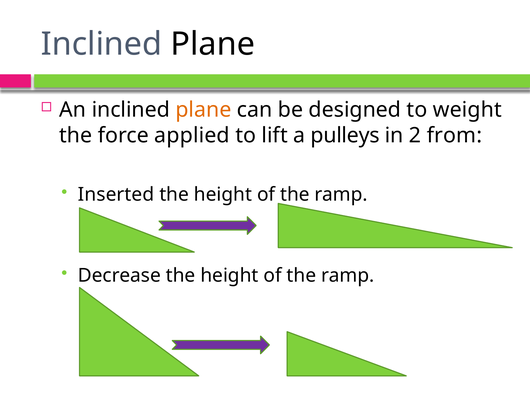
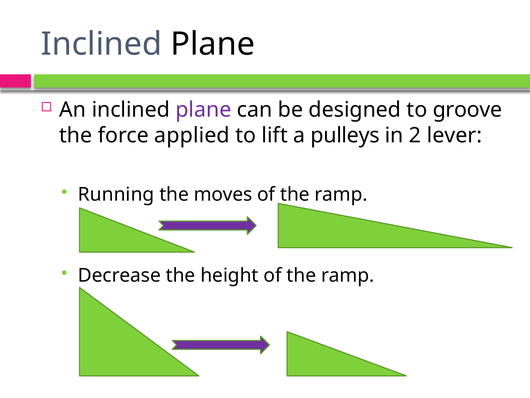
plane at (203, 110) colour: orange -> purple
weight: weight -> groove
from: from -> lever
Inserted: Inserted -> Running
height at (223, 194): height -> moves
